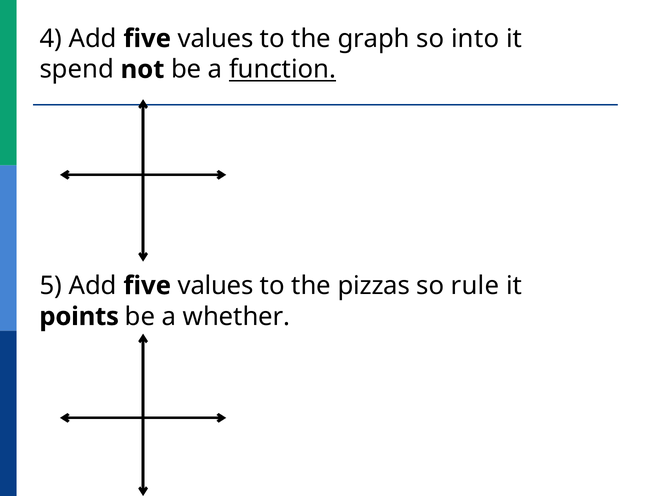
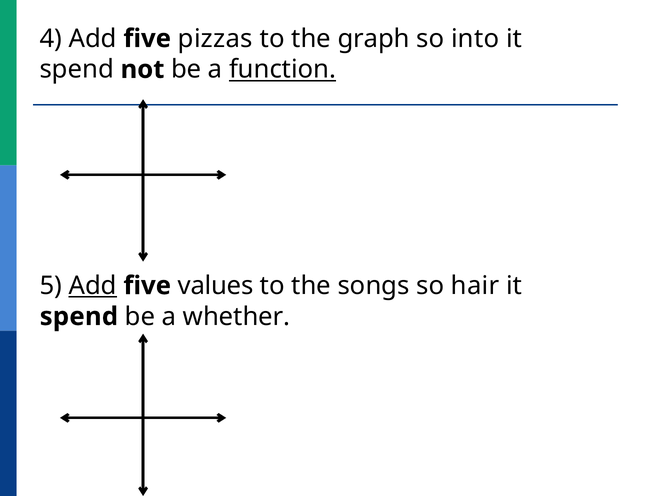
4 Add five values: values -> pizzas
Add at (93, 286) underline: none -> present
pizzas: pizzas -> songs
rule: rule -> hair
points at (79, 317): points -> spend
